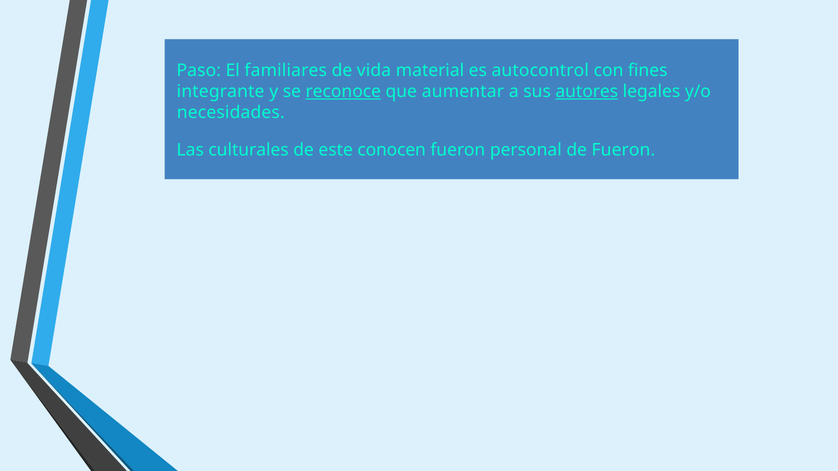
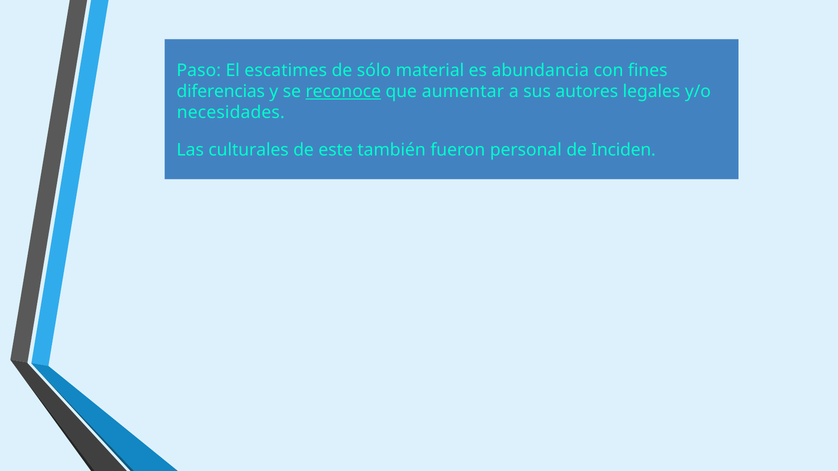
familiares: familiares -> escatimes
vida: vida -> sólo
autocontrol: autocontrol -> abundancia
integrante: integrante -> diferencias
autores underline: present -> none
conocen: conocen -> también
de Fueron: Fueron -> Inciden
